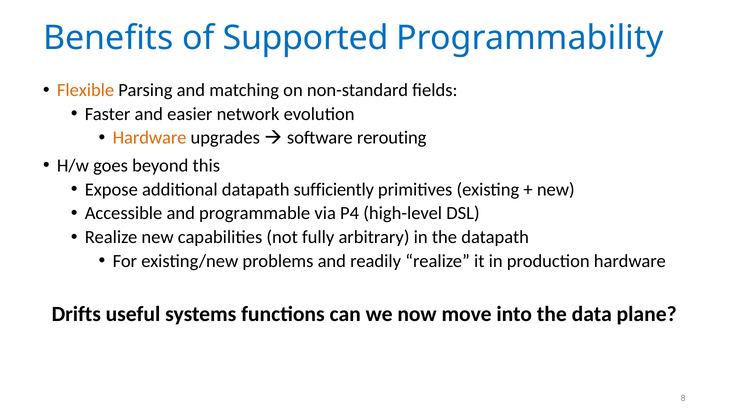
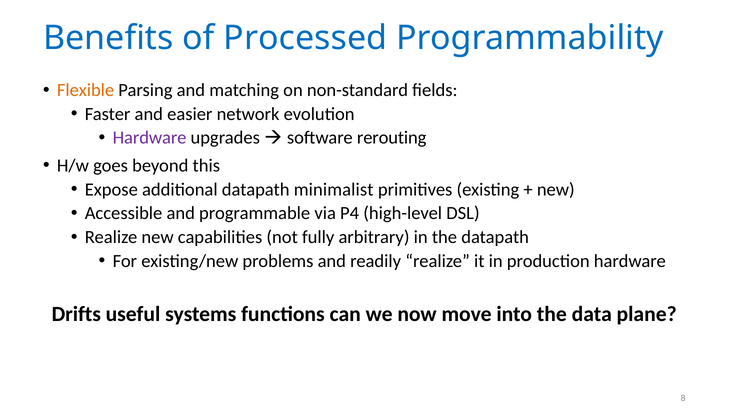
Supported: Supported -> Processed
Hardware at (150, 138) colour: orange -> purple
sufficiently: sufficiently -> minimalist
